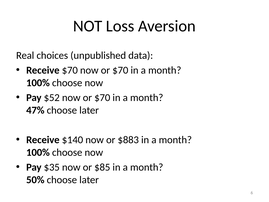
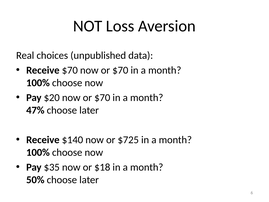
$52: $52 -> $20
$883: $883 -> $725
$85: $85 -> $18
